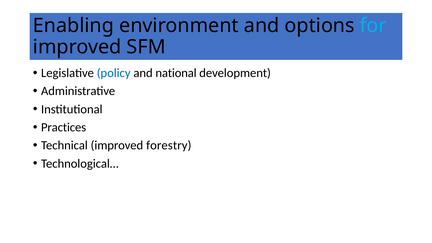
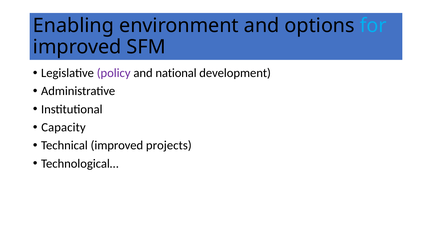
policy colour: blue -> purple
Practices: Practices -> Capacity
forestry: forestry -> projects
